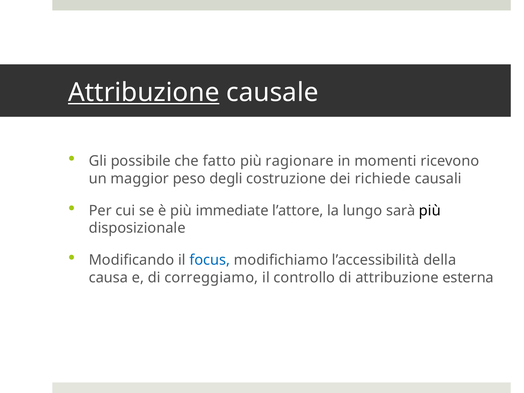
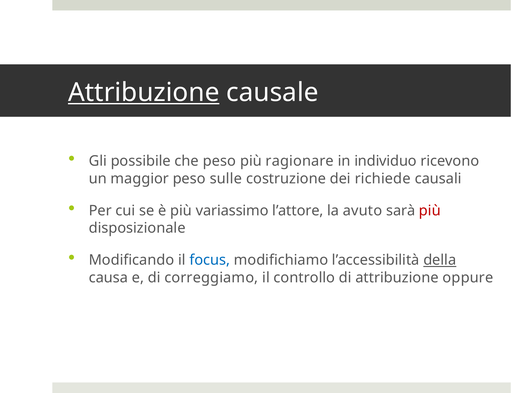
che fatto: fatto -> peso
momenti: momenti -> individuo
degli: degli -> sulle
immediate: immediate -> variassimo
lungo: lungo -> avuto
più at (430, 211) colour: black -> red
della underline: none -> present
esterna: esterna -> oppure
